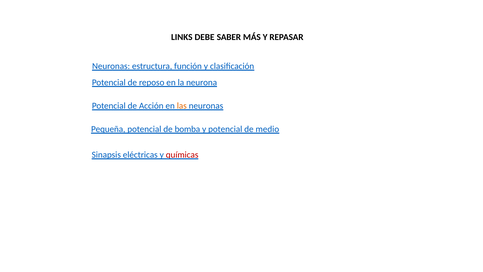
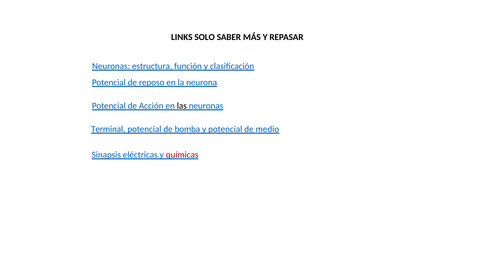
DEBE: DEBE -> SOLO
las colour: orange -> black
Pequeña: Pequeña -> Terminal
